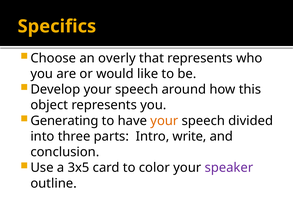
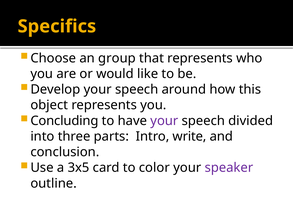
overly: overly -> group
Generating: Generating -> Concluding
your at (164, 121) colour: orange -> purple
